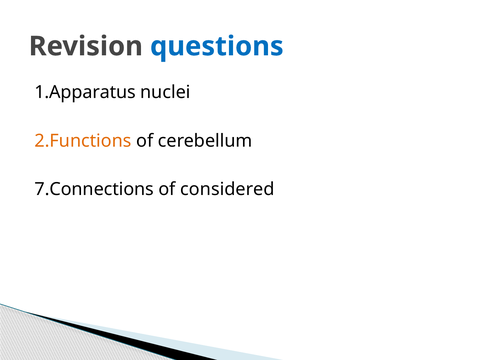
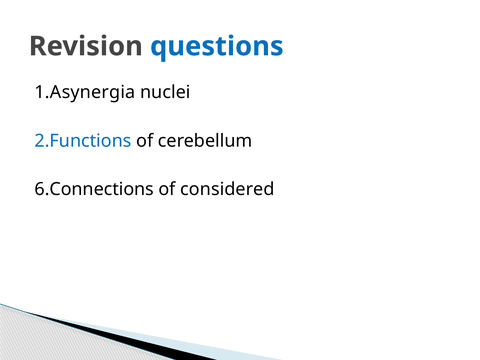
1.Apparatus: 1.Apparatus -> 1.Asynergia
2.Functions colour: orange -> blue
7.Connections: 7.Connections -> 6.Connections
